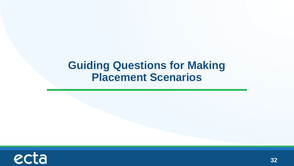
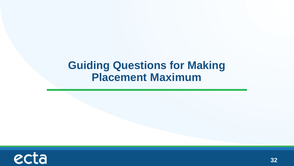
Scenarios: Scenarios -> Maximum
